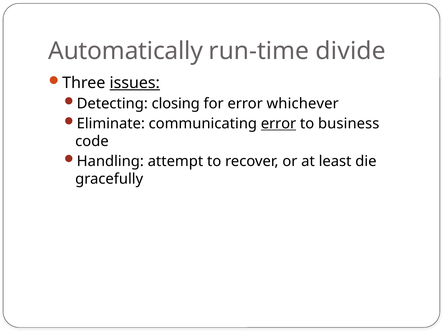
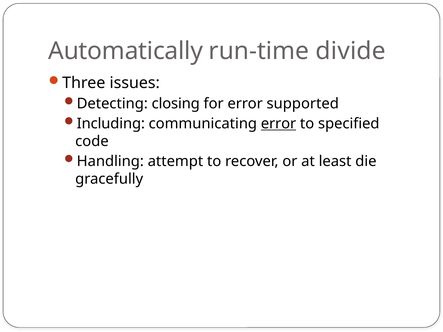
issues underline: present -> none
whichever: whichever -> supported
Eliminate: Eliminate -> Including
business: business -> specified
